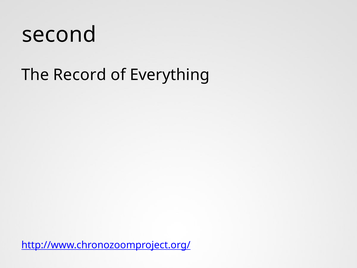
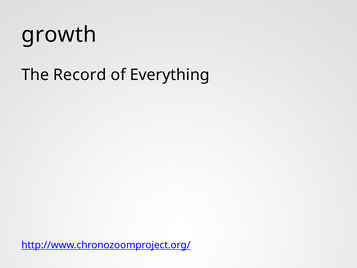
second: second -> growth
